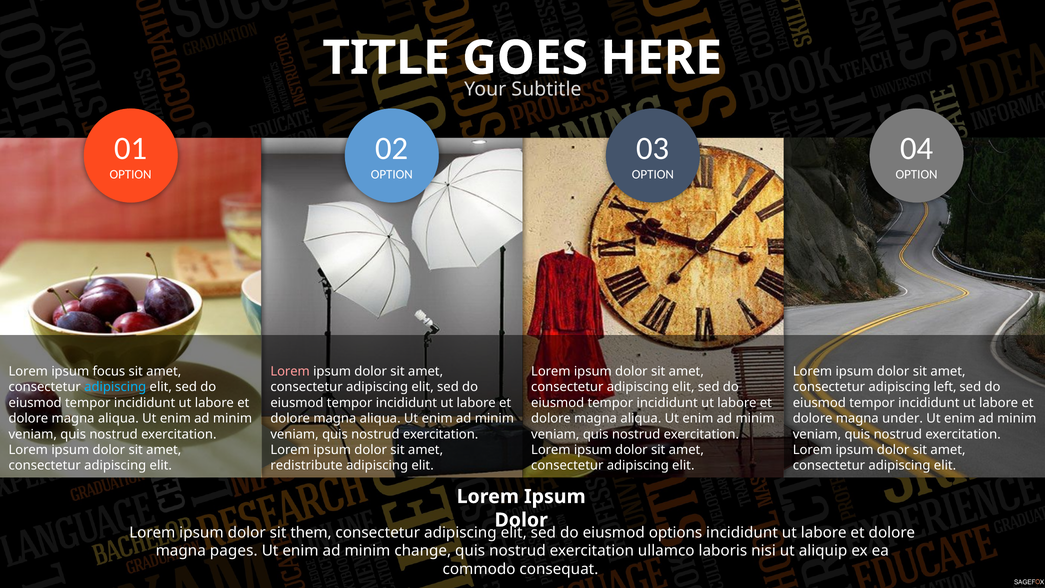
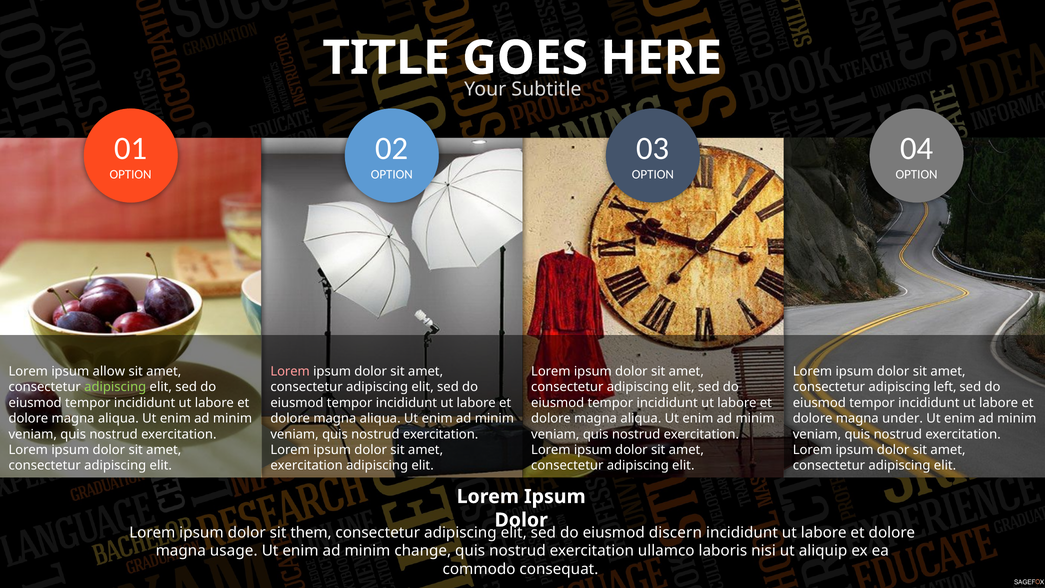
focus: focus -> allow
adipiscing at (115, 387) colour: light blue -> light green
redistribute at (307, 465): redistribute -> exercitation
options: options -> discern
pages: pages -> usage
